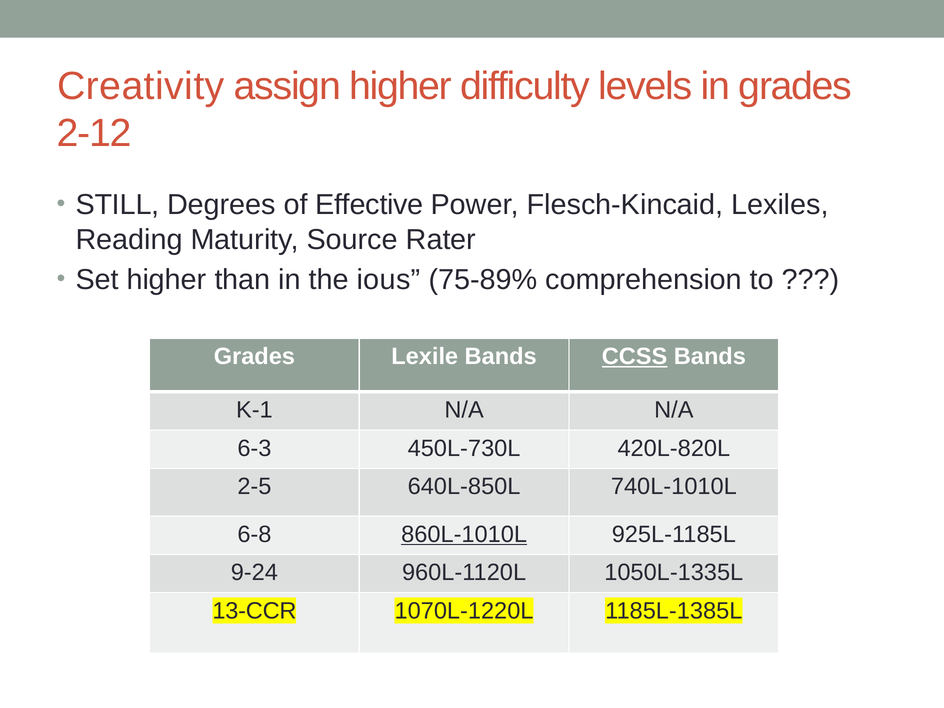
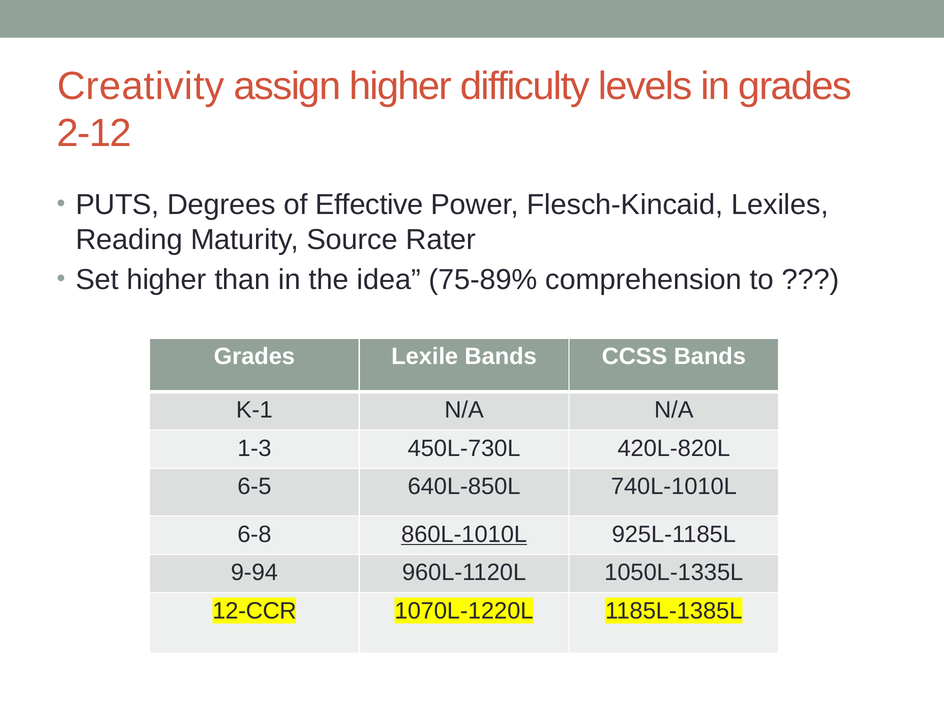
STILL: STILL -> PUTS
ious: ious -> idea
CCSS underline: present -> none
6-3: 6-3 -> 1-3
2-5: 2-5 -> 6-5
9-24: 9-24 -> 9-94
13-CCR: 13-CCR -> 12-CCR
